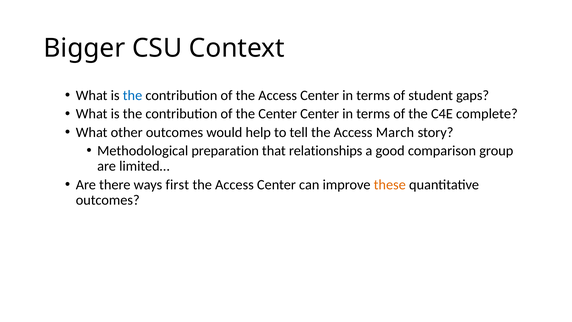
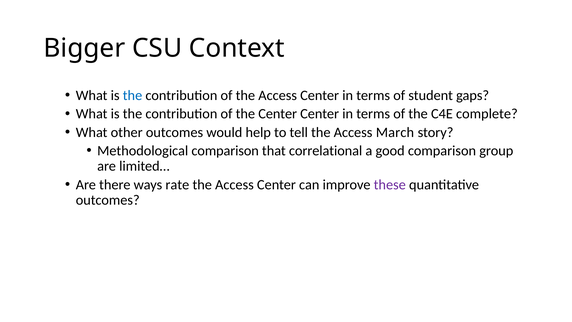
Methodological preparation: preparation -> comparison
relationships: relationships -> correlational
first: first -> rate
these colour: orange -> purple
